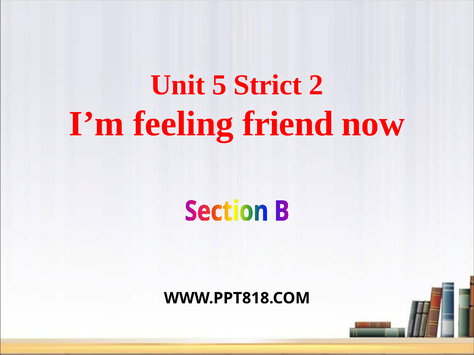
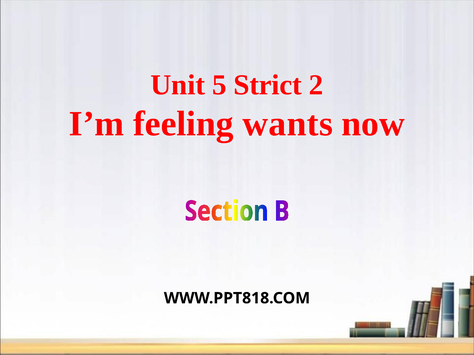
friend: friend -> wants
